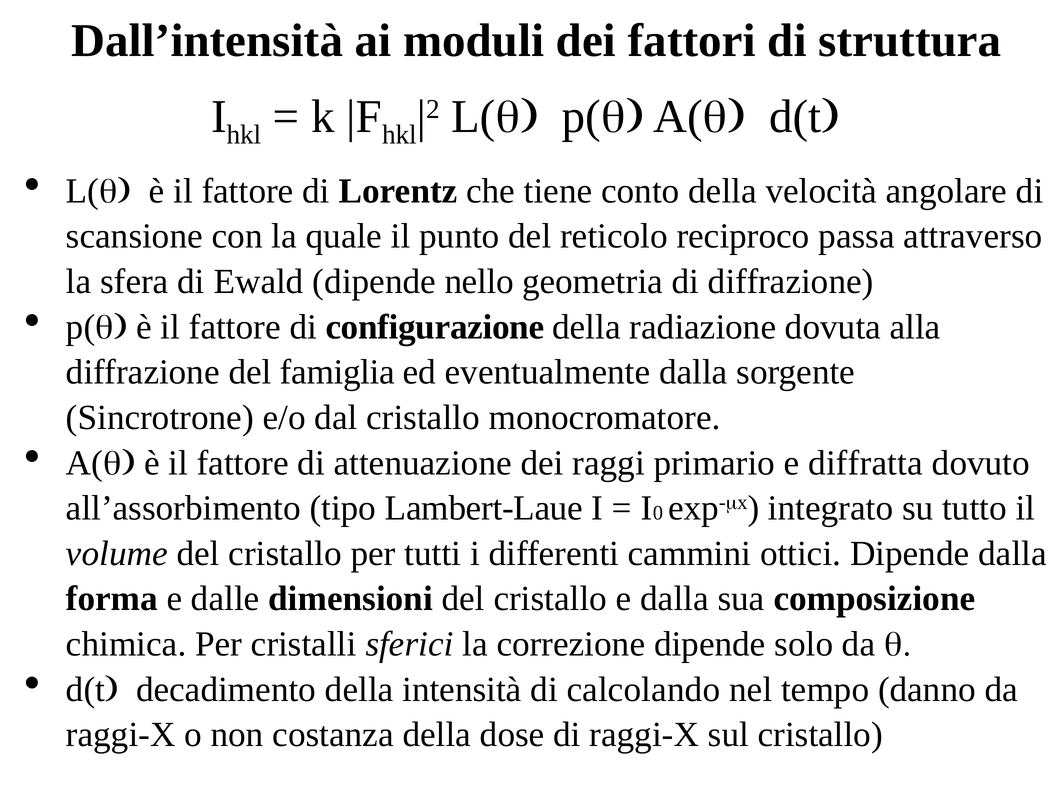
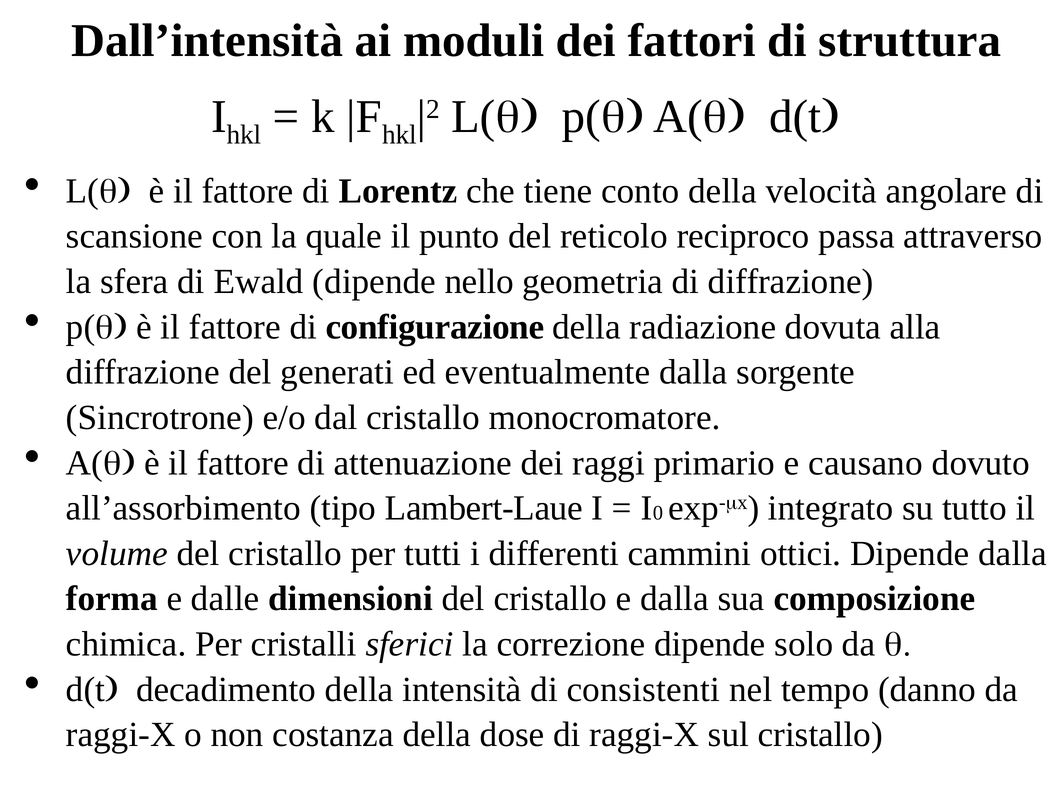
famiglia: famiglia -> generati
diffratta: diffratta -> causano
calcolando: calcolando -> consistenti
